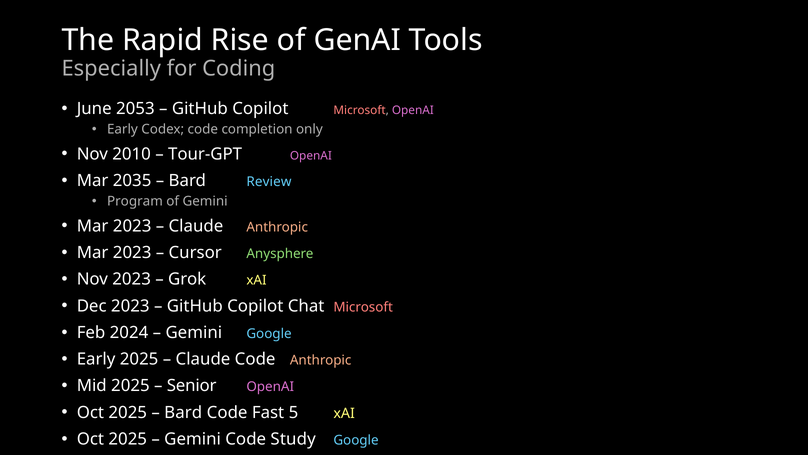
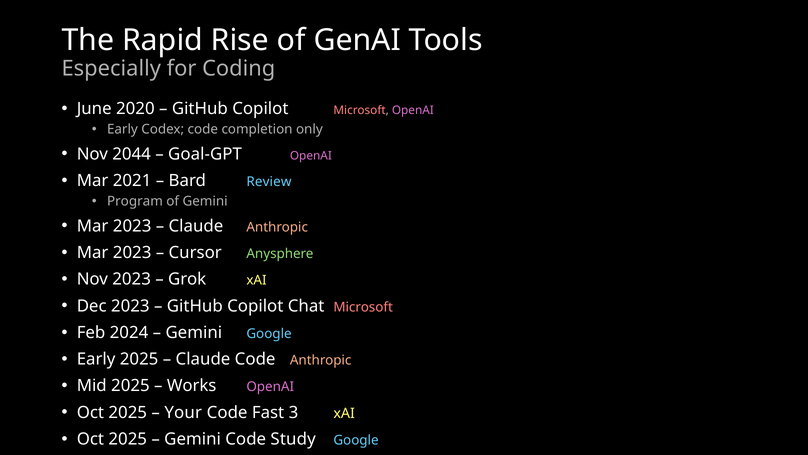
2053: 2053 -> 2020
2010: 2010 -> 2044
Tour-GPT: Tour-GPT -> Goal-GPT
2035: 2035 -> 2021
Senior: Senior -> Works
Bard at (183, 412): Bard -> Your
5: 5 -> 3
